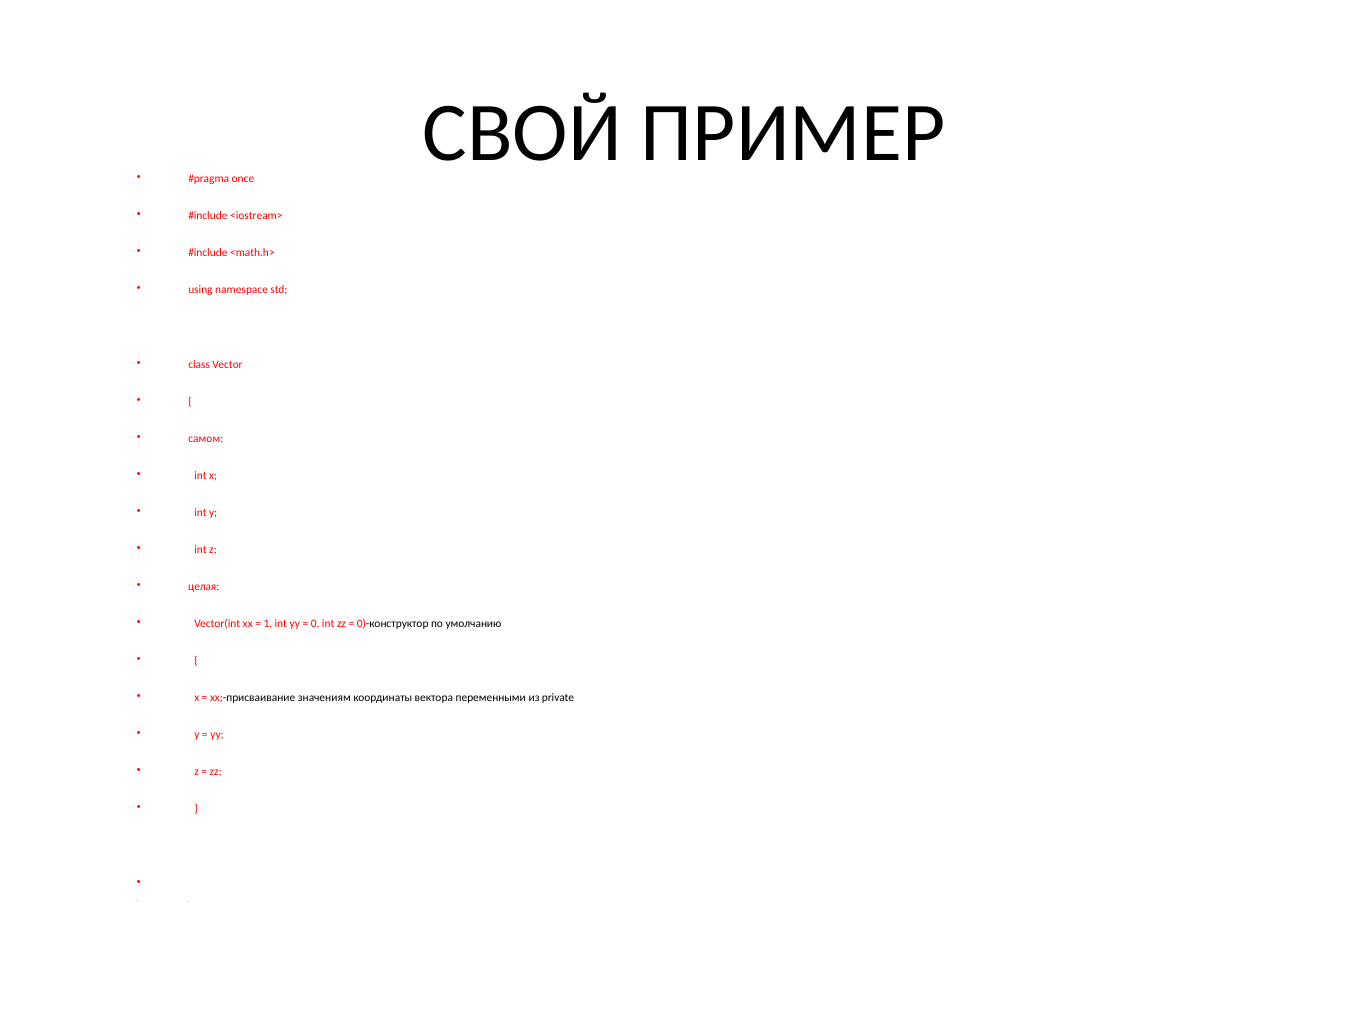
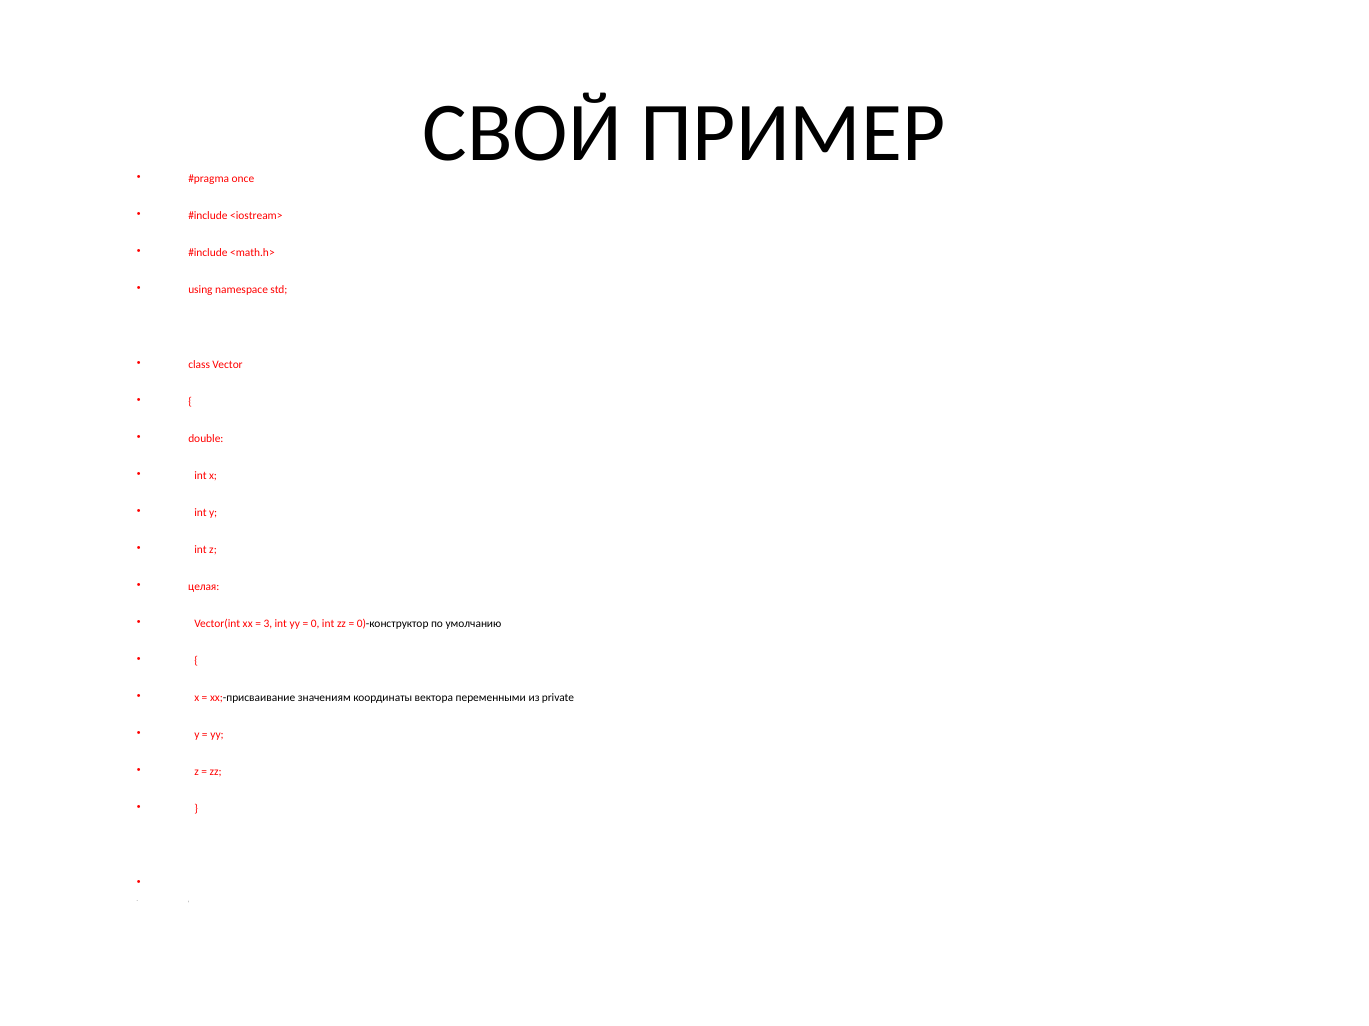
самом: самом -> double
1: 1 -> 3
